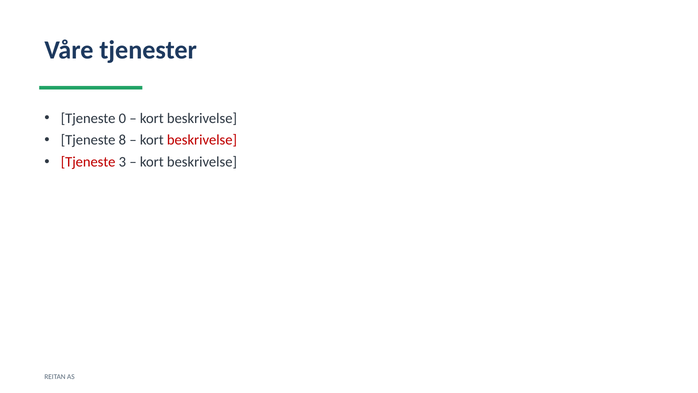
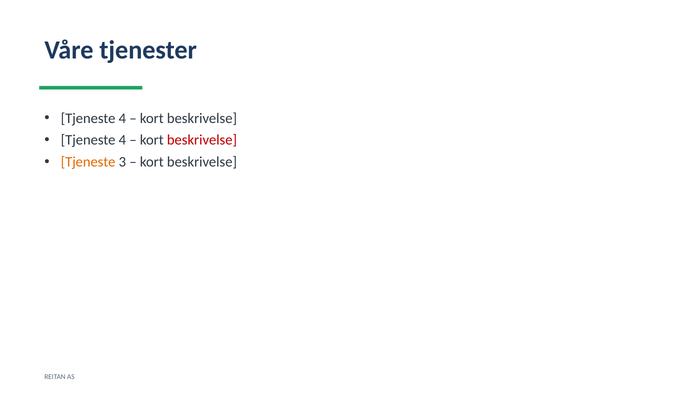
0 at (122, 118): 0 -> 4
8 at (122, 140): 8 -> 4
Tjeneste at (88, 162) colour: red -> orange
